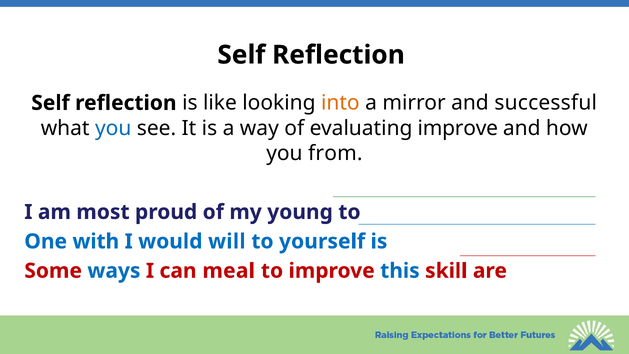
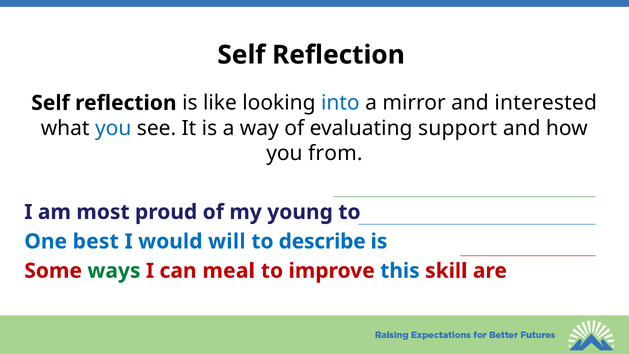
into colour: orange -> blue
successful: successful -> interested
evaluating improve: improve -> support
with: with -> best
yourself: yourself -> describe
ways colour: blue -> green
